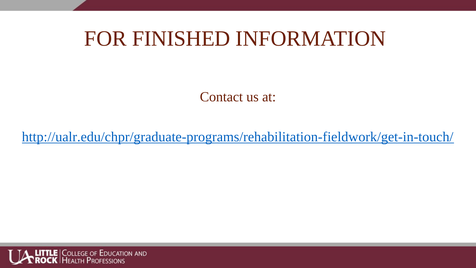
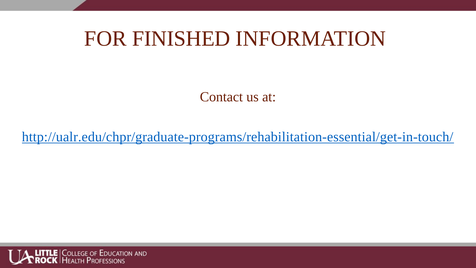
http://ualr.edu/chpr/graduate-programs/rehabilitation-fieldwork/get-in-touch/: http://ualr.edu/chpr/graduate-programs/rehabilitation-fieldwork/get-in-touch/ -> http://ualr.edu/chpr/graduate-programs/rehabilitation-essential/get-in-touch/
